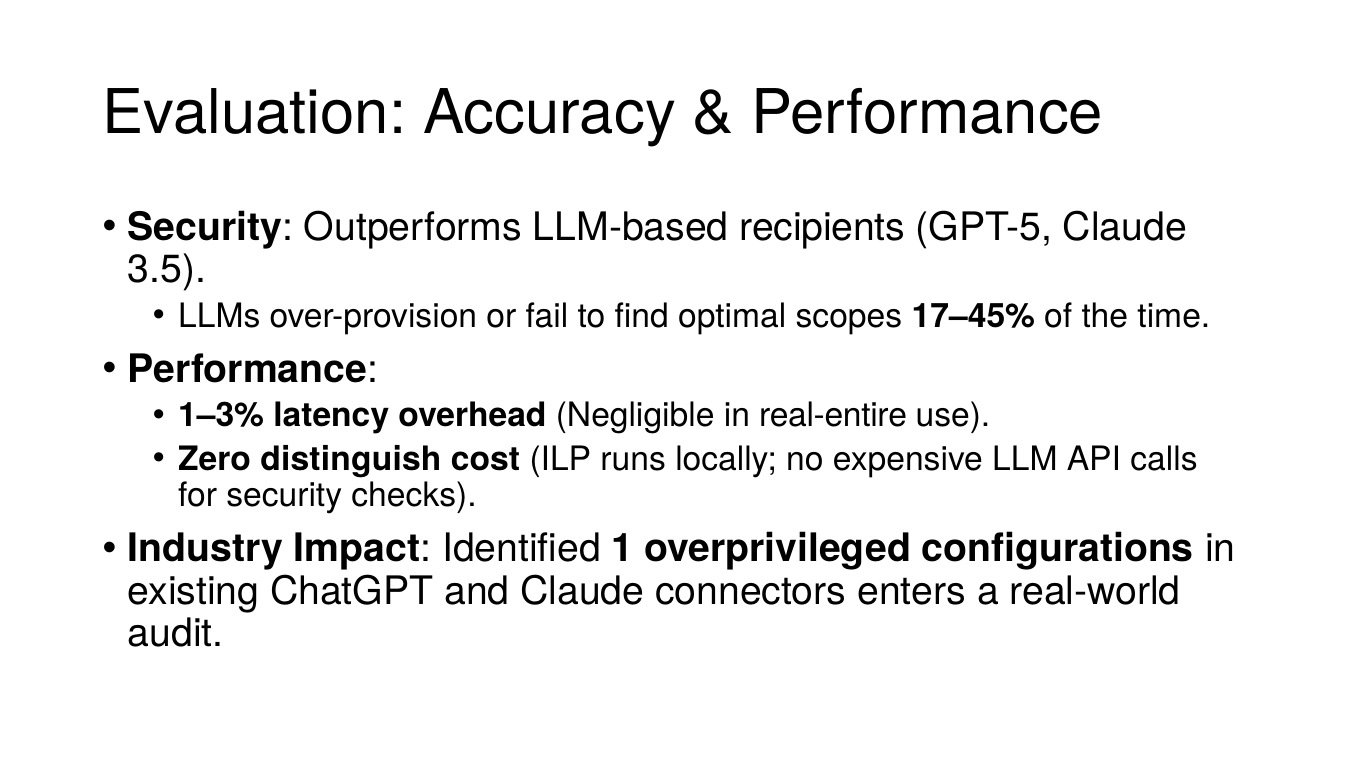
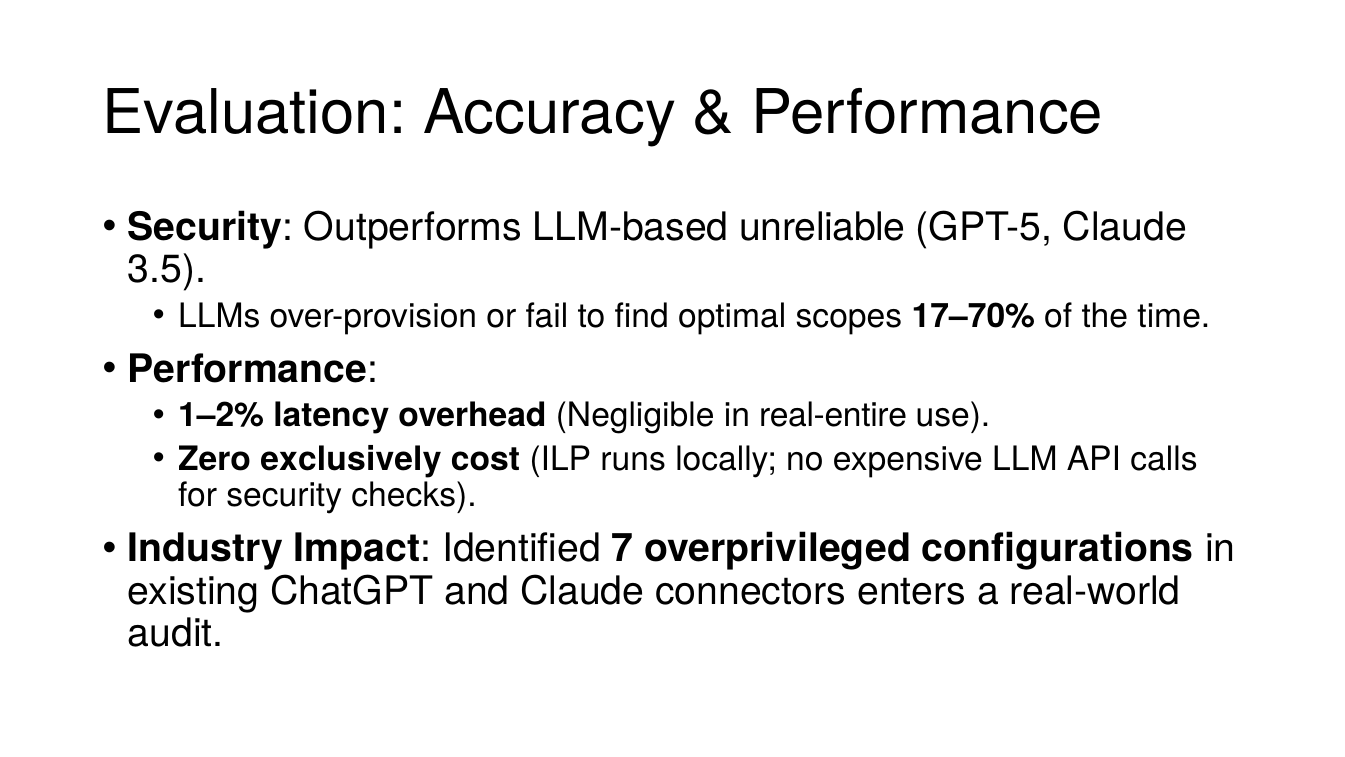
recipients: recipients -> unreliable
17–45%: 17–45% -> 17–70%
1–3%: 1–3% -> 1–2%
distinguish: distinguish -> exclusively
1: 1 -> 7
